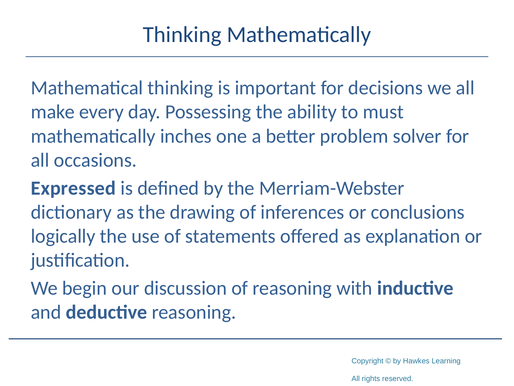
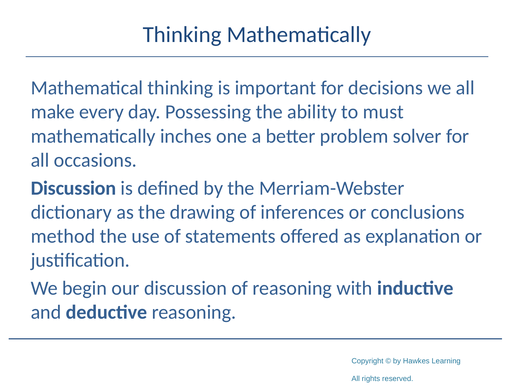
Expressed at (73, 188): Expressed -> Discussion
logically: logically -> method
